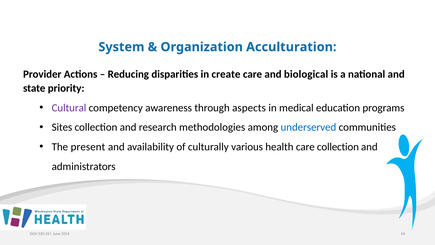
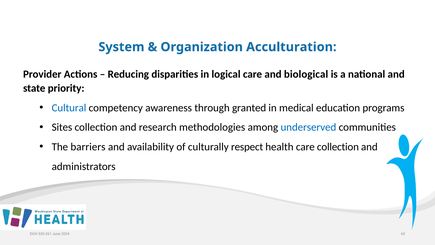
create: create -> logical
Cultural colour: purple -> blue
aspects: aspects -> granted
present: present -> barriers
various: various -> respect
